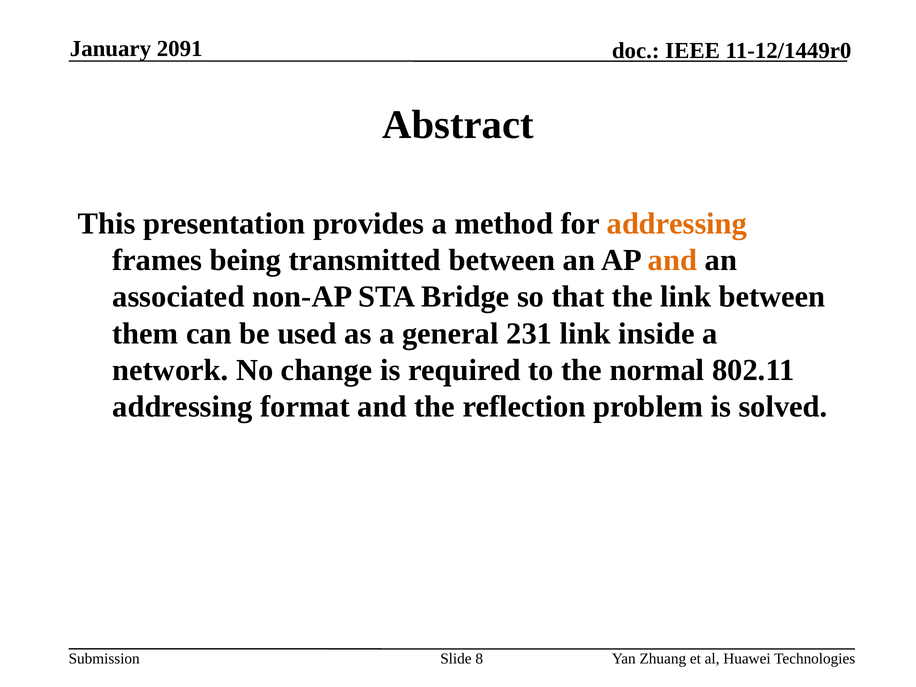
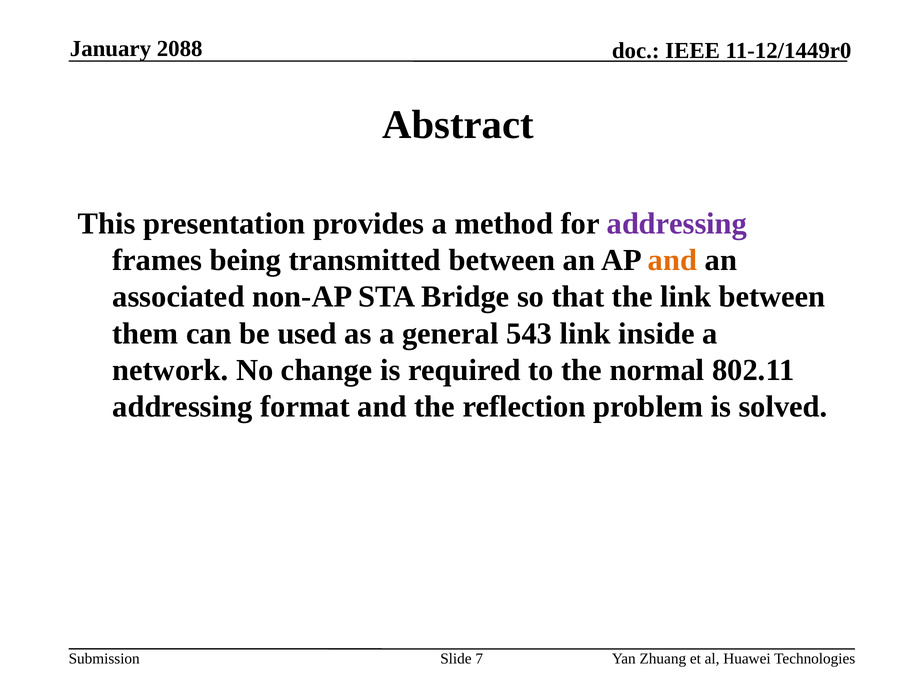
2091: 2091 -> 2088
addressing at (677, 224) colour: orange -> purple
231: 231 -> 543
8: 8 -> 7
